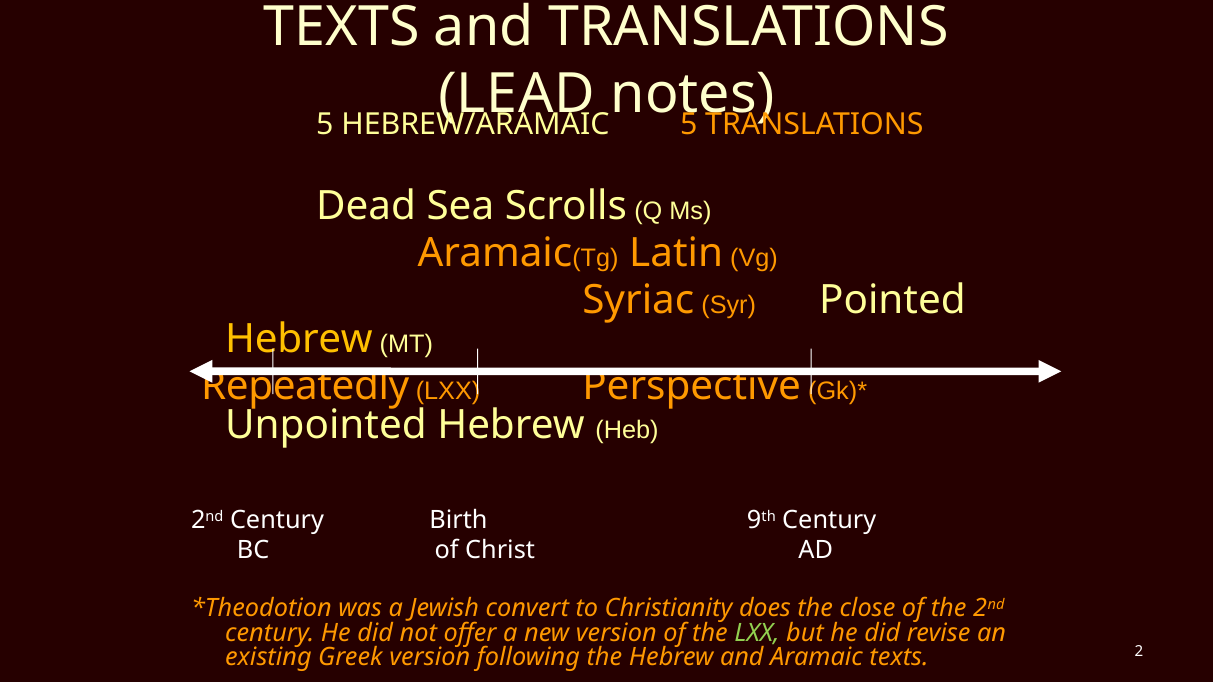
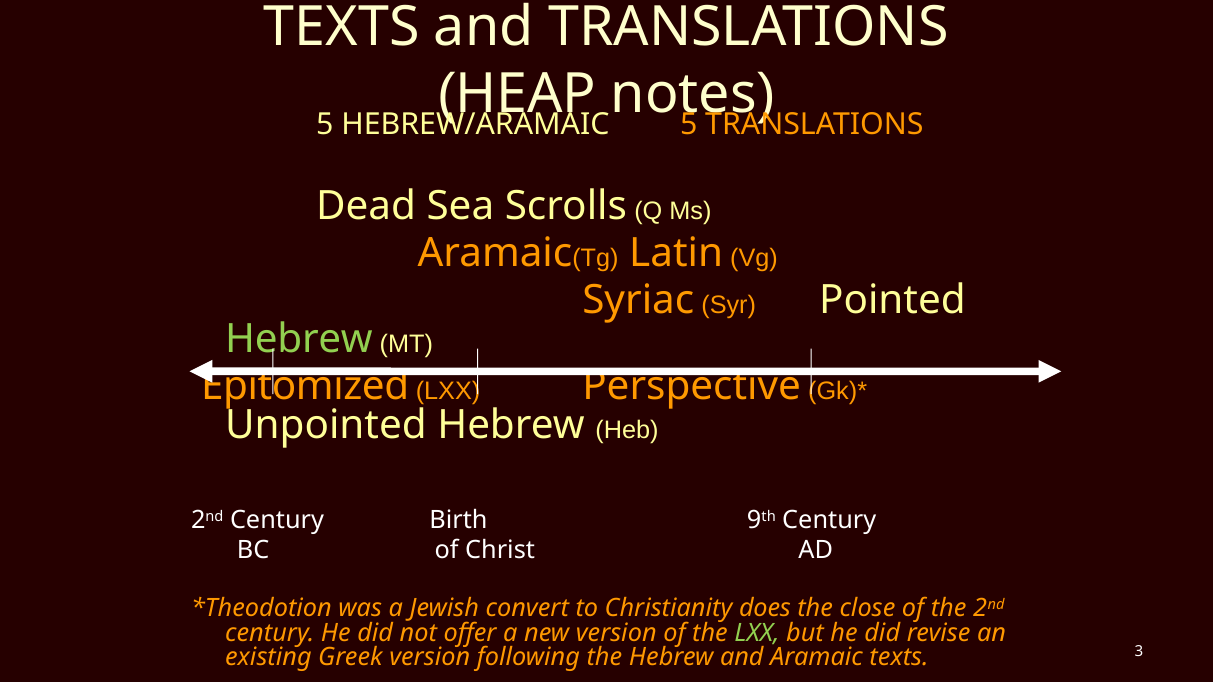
LEAD: LEAD -> HEAP
Hebrew at (299, 339) colour: yellow -> light green
Repeatedly: Repeatedly -> Epitomized
2: 2 -> 3
